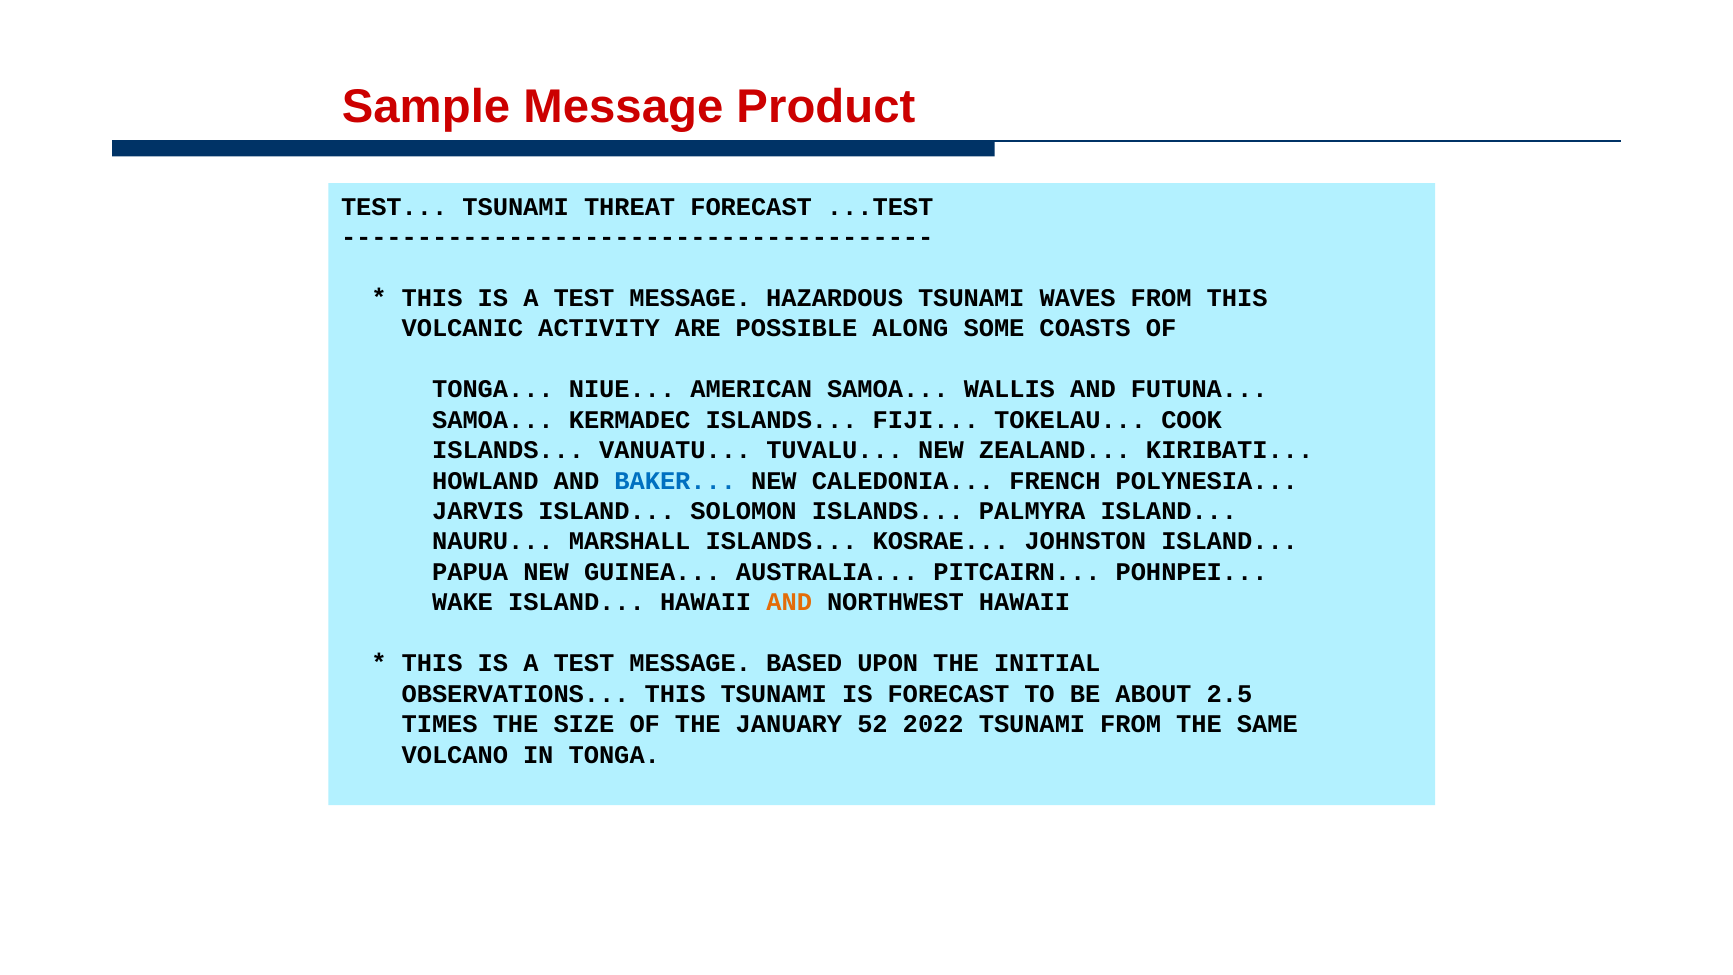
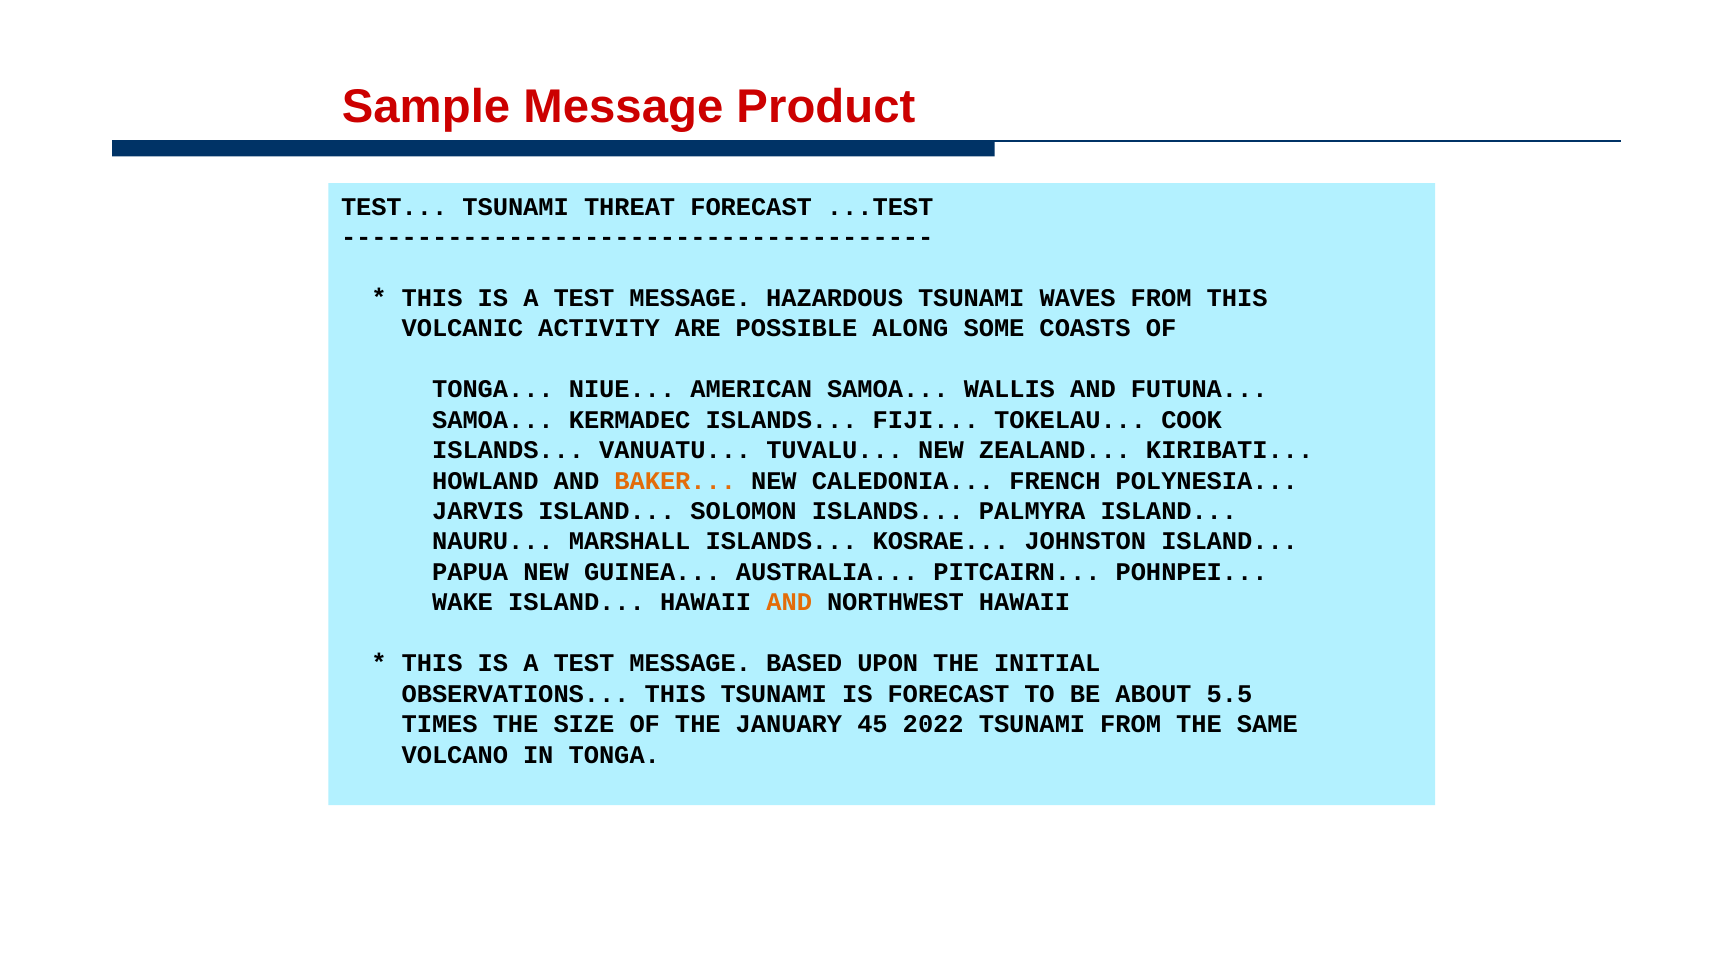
BAKER colour: blue -> orange
2.5: 2.5 -> 5.5
52: 52 -> 45
